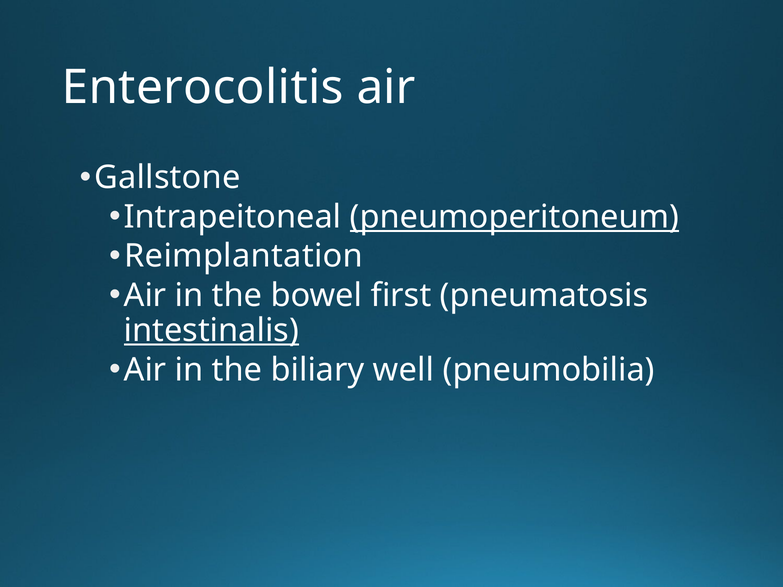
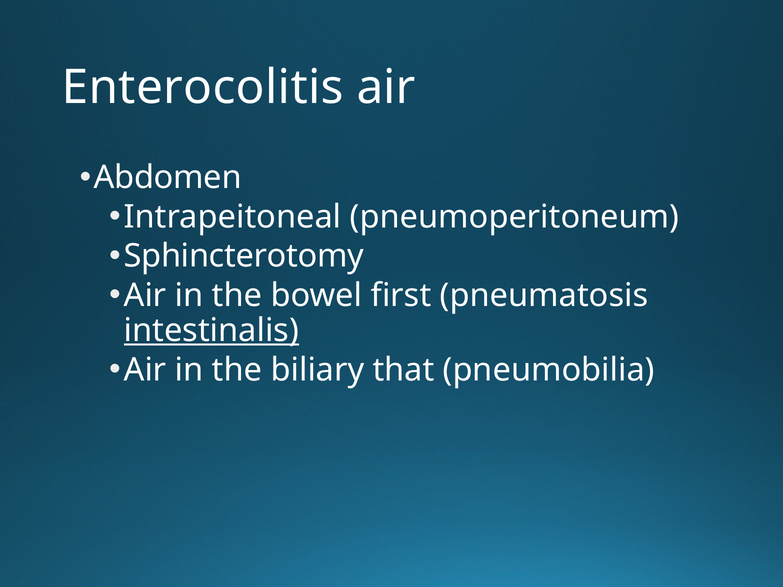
Gallstone: Gallstone -> Abdomen
pneumoperitoneum underline: present -> none
Reimplantation: Reimplantation -> Sphincterotomy
well: well -> that
